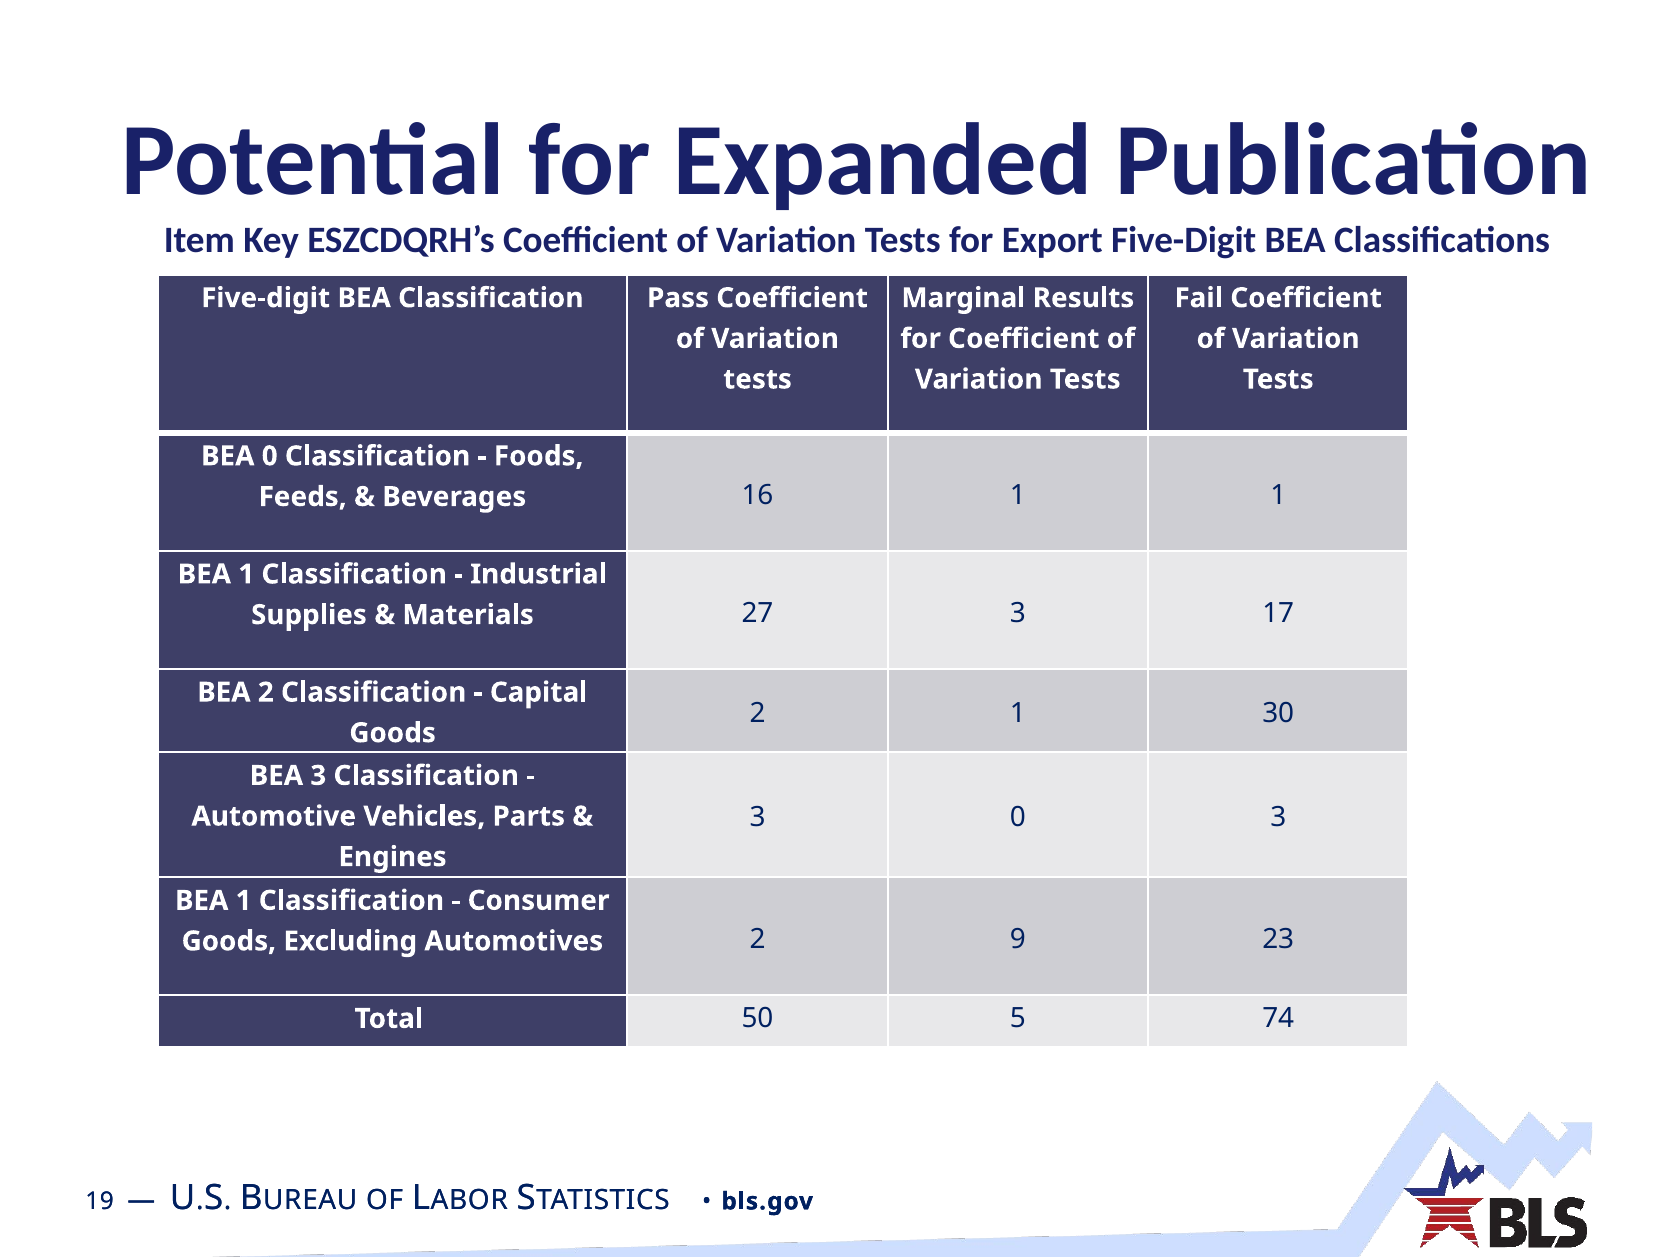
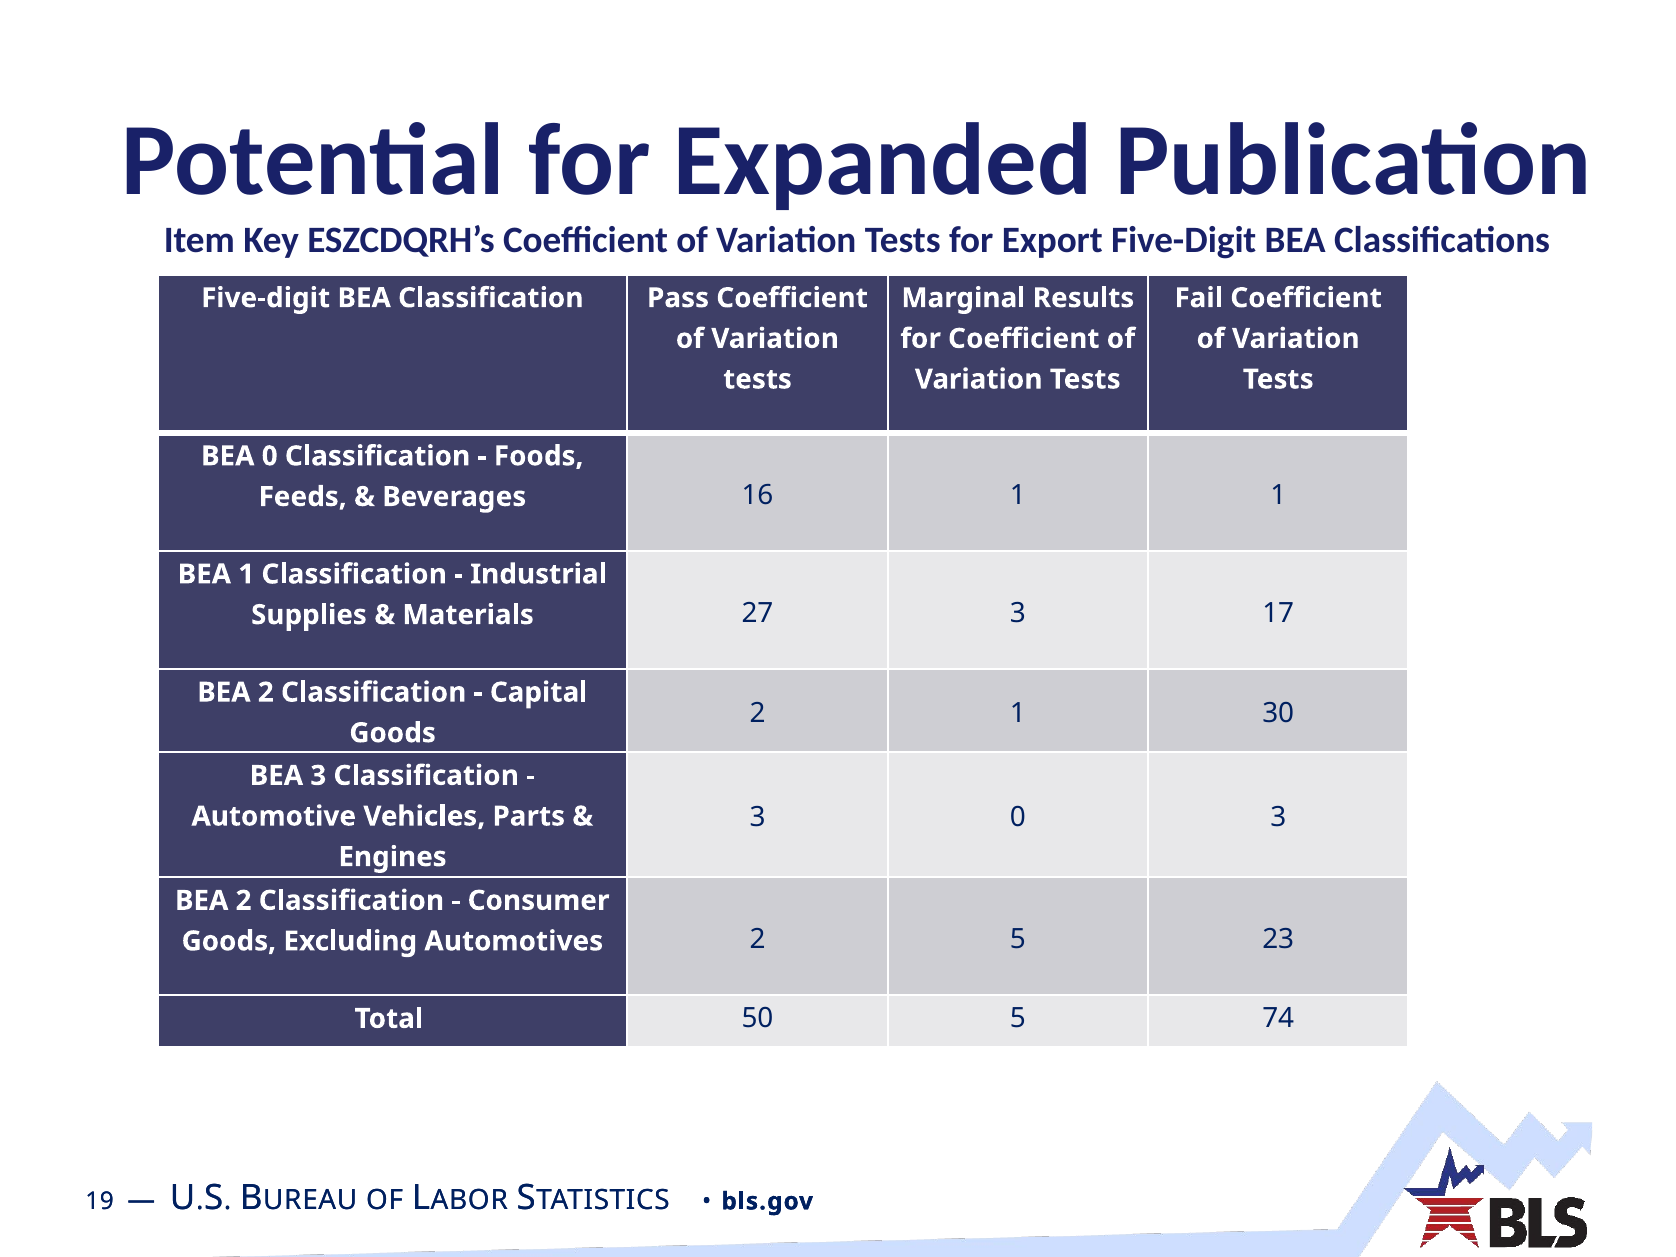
1 at (244, 901): 1 -> 2
2 9: 9 -> 5
